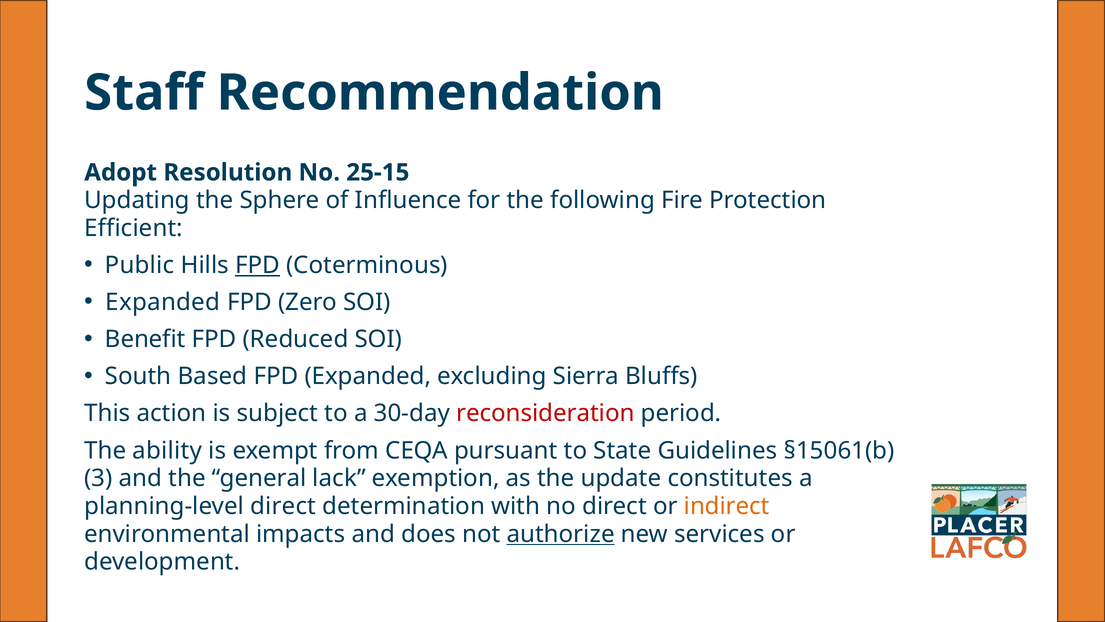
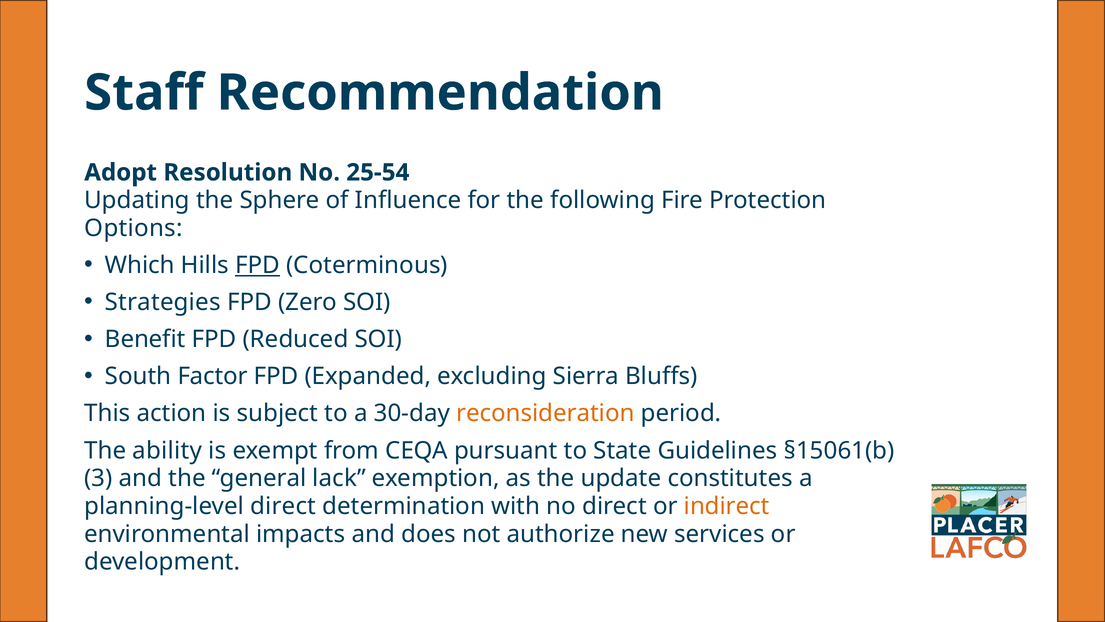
25-15: 25-15 -> 25-54
Efficient: Efficient -> Options
Public: Public -> Which
Expanded at (163, 302): Expanded -> Strategies
Based: Based -> Factor
reconsideration colour: red -> orange
authorize underline: present -> none
